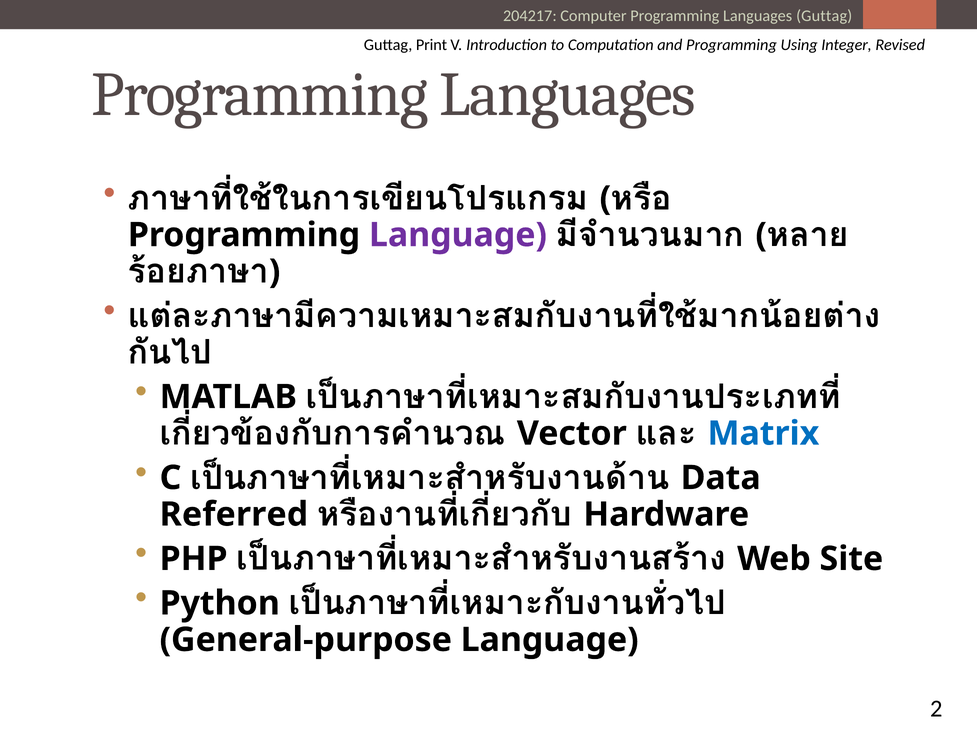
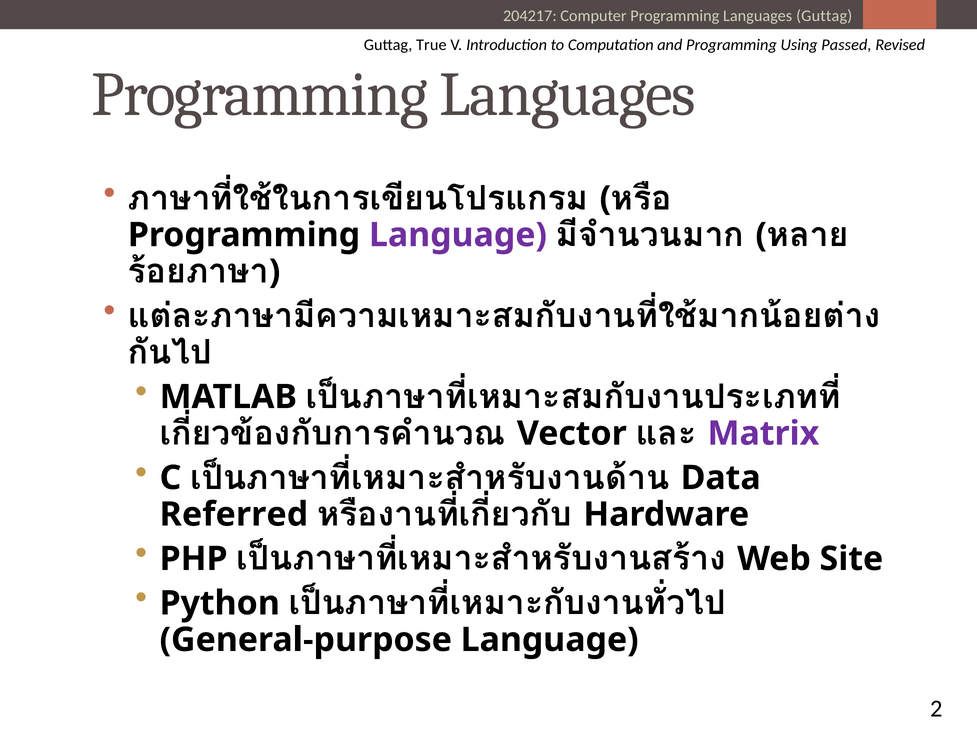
Print: Print -> True
Integer: Integer -> Passed
Matrix colour: blue -> purple
